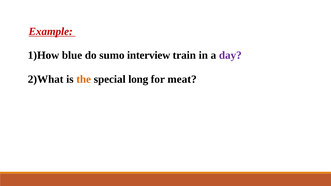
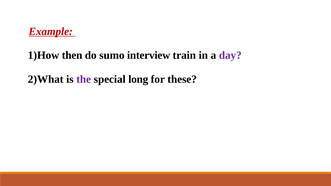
blue: blue -> then
the colour: orange -> purple
meat: meat -> these
